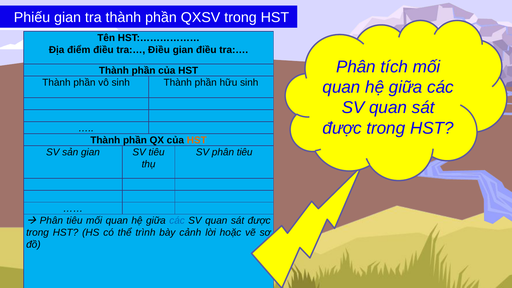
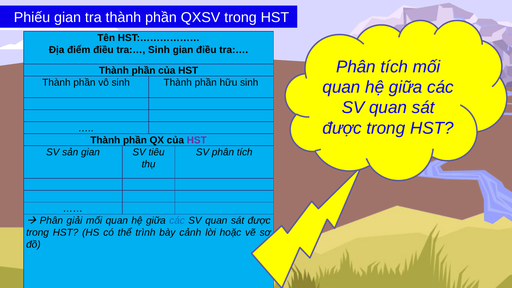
tra:… Điều: Điều -> Sinh
HST at (197, 140) colour: orange -> purple
SV phân tiêu: tiêu -> tích
tiêu at (75, 221): tiêu -> giải
